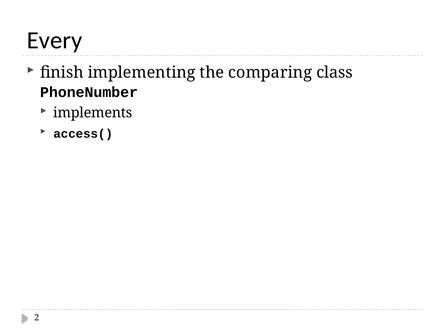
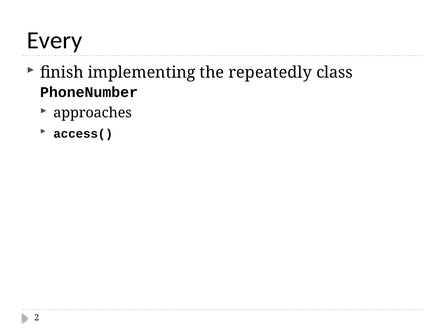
comparing: comparing -> repeatedly
implements: implements -> approaches
